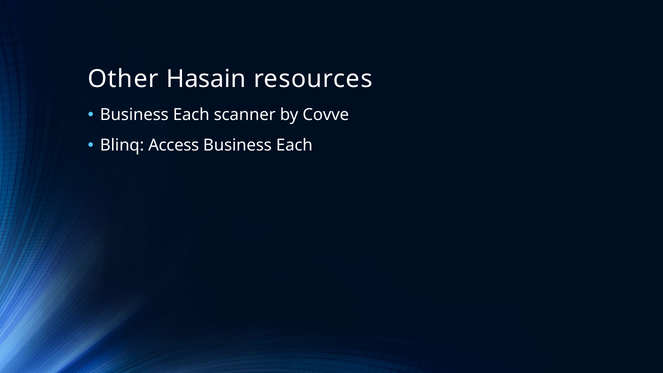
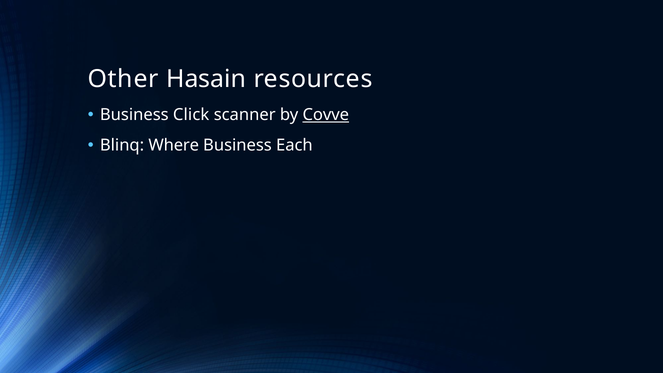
Each at (191, 115): Each -> Click
Covve underline: none -> present
Access: Access -> Where
